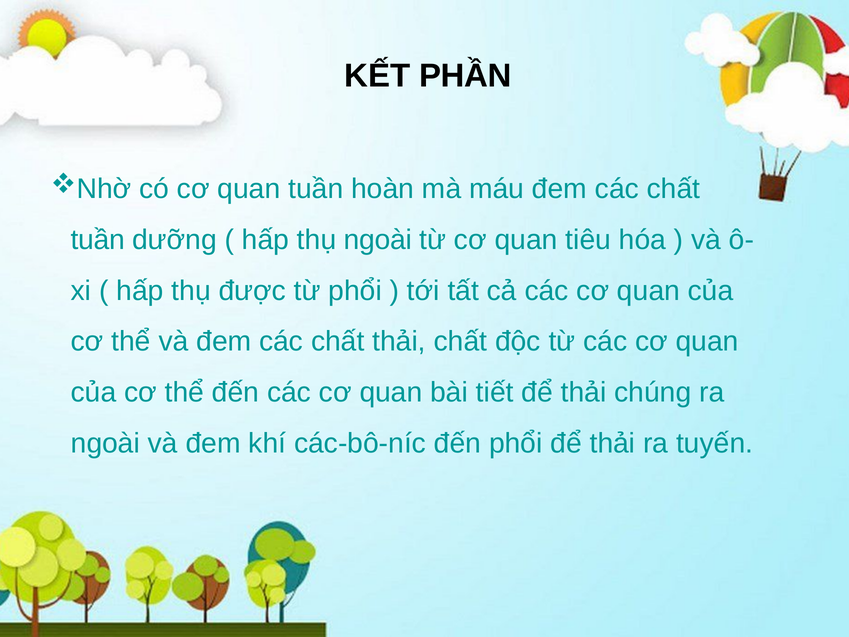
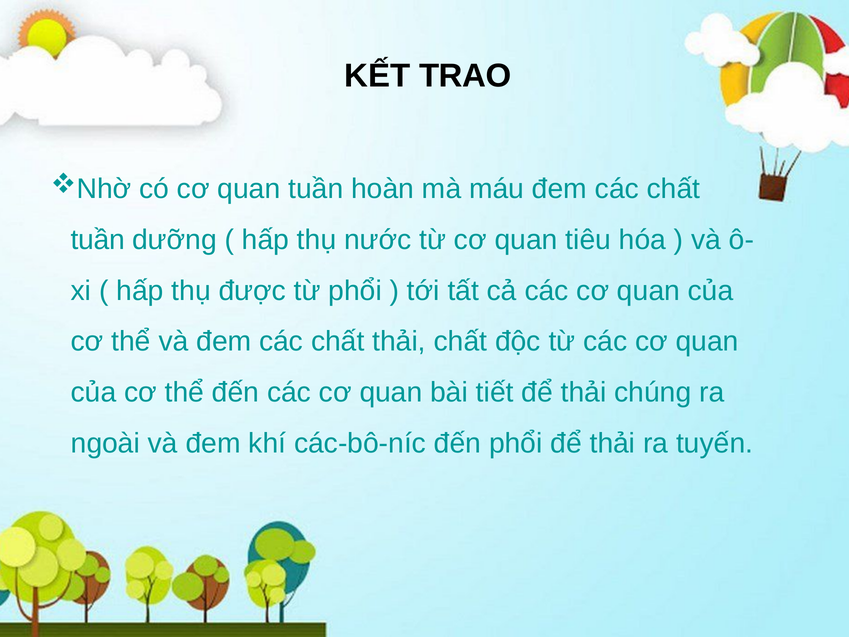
PHẦN: PHẦN -> TRAO
thụ ngoài: ngoài -> nước
